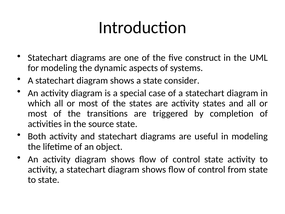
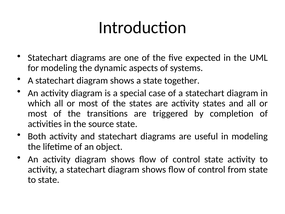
construct: construct -> expected
consider: consider -> together
